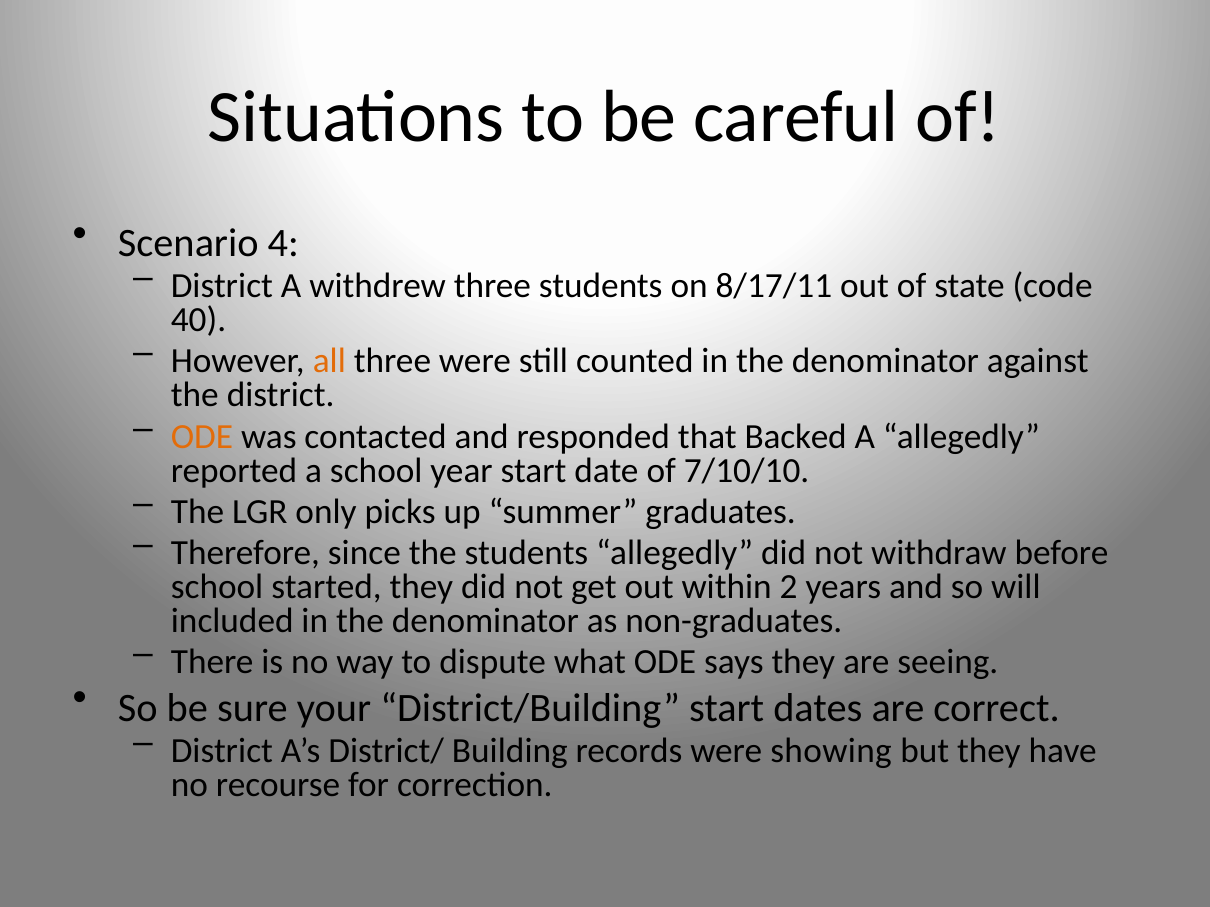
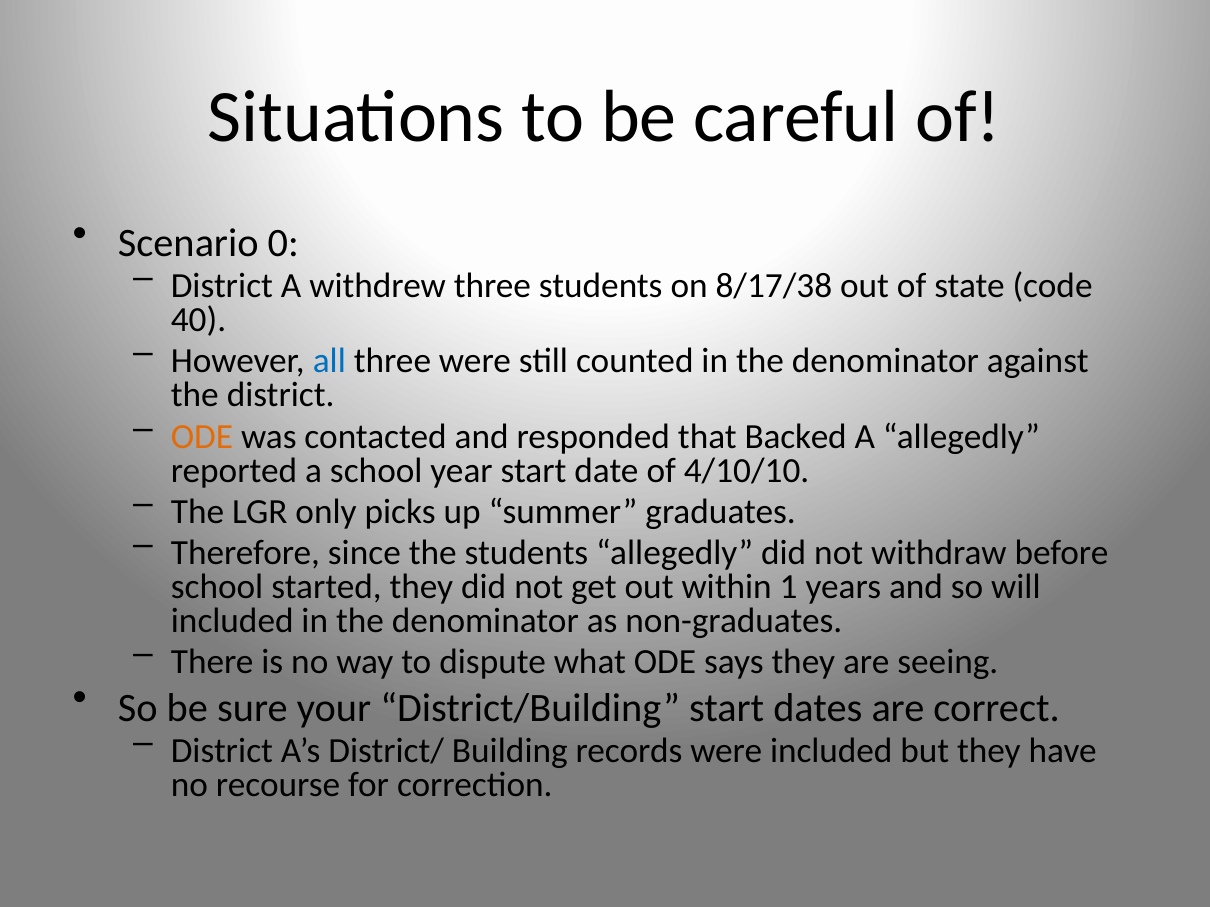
4: 4 -> 0
8/17/11: 8/17/11 -> 8/17/38
all colour: orange -> blue
7/10/10: 7/10/10 -> 4/10/10
2: 2 -> 1
were showing: showing -> included
